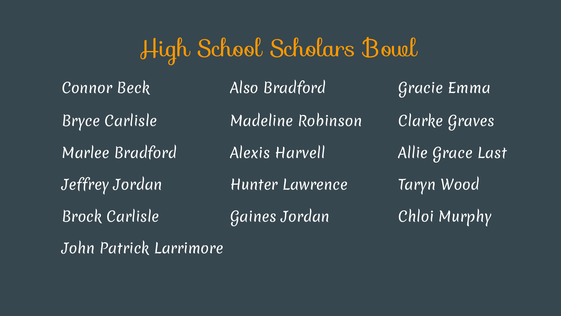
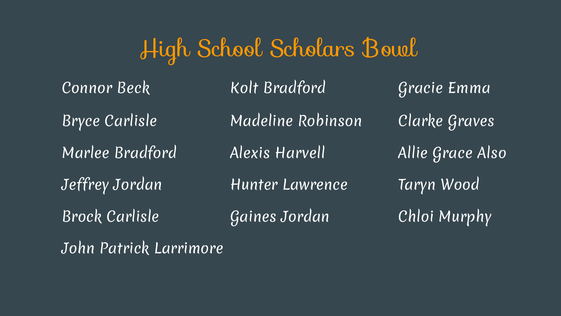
Also: Also -> Kolt
Last: Last -> Also
